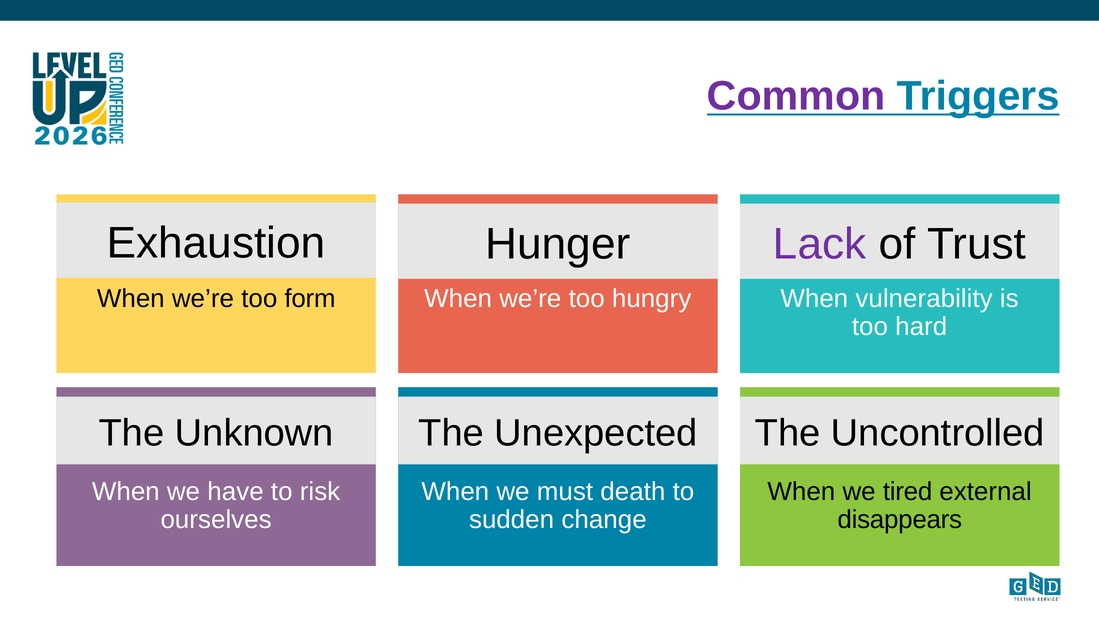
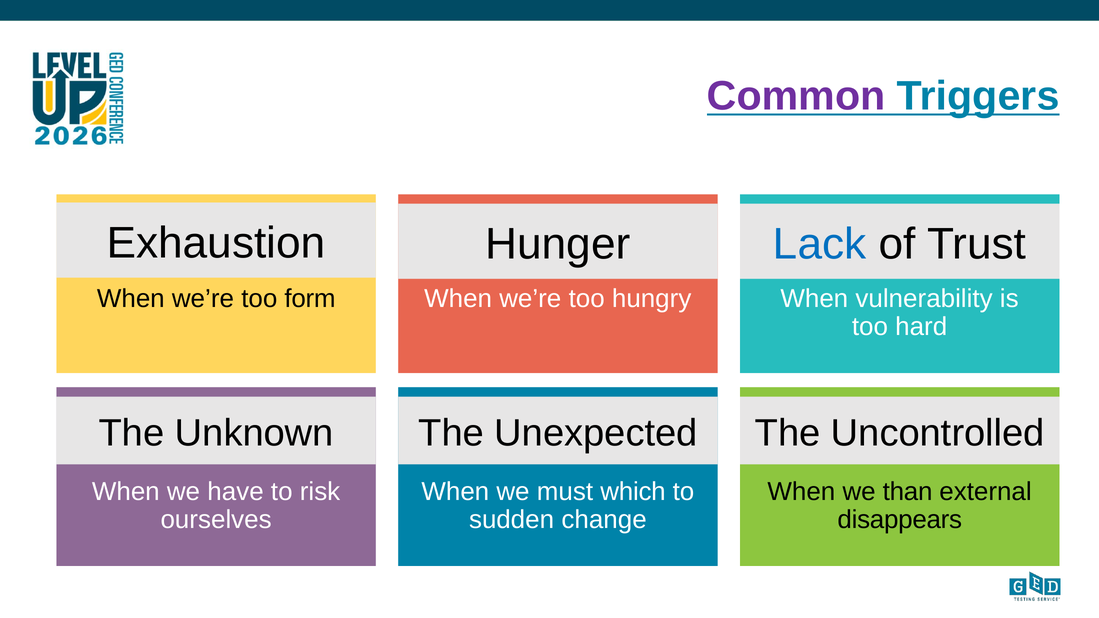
Lack colour: purple -> blue
death: death -> which
tired: tired -> than
